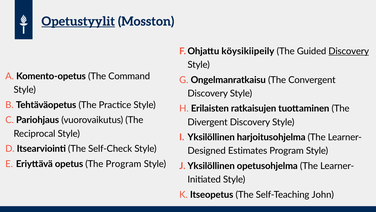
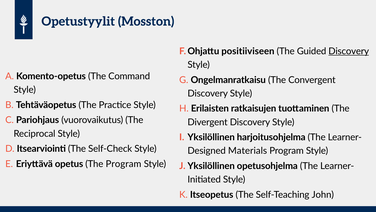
Opetustyylit underline: present -> none
köysikiipeily: köysikiipeily -> positiiviseen
Estimates: Estimates -> Materials
